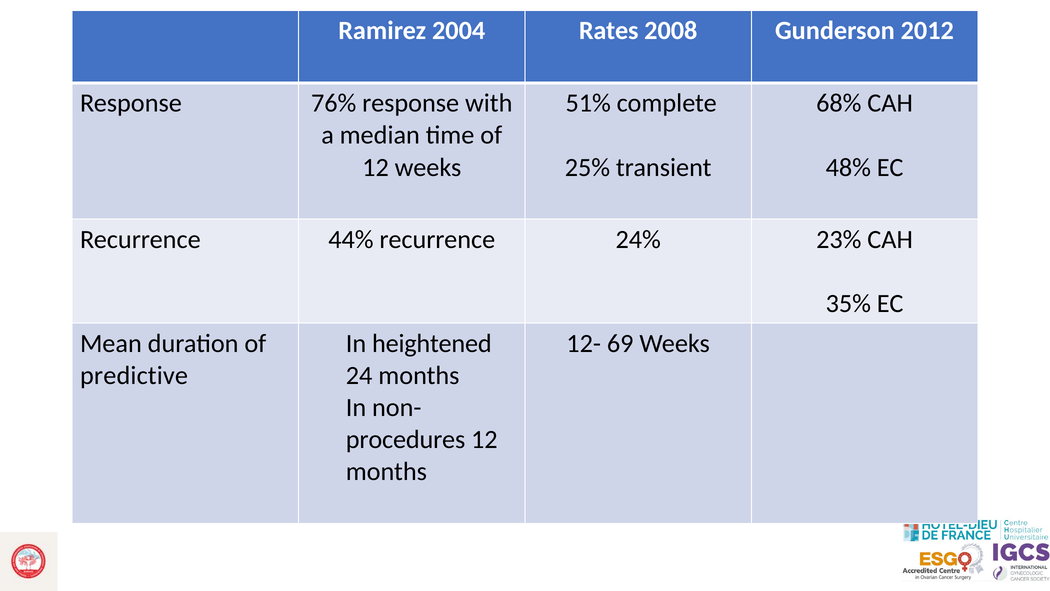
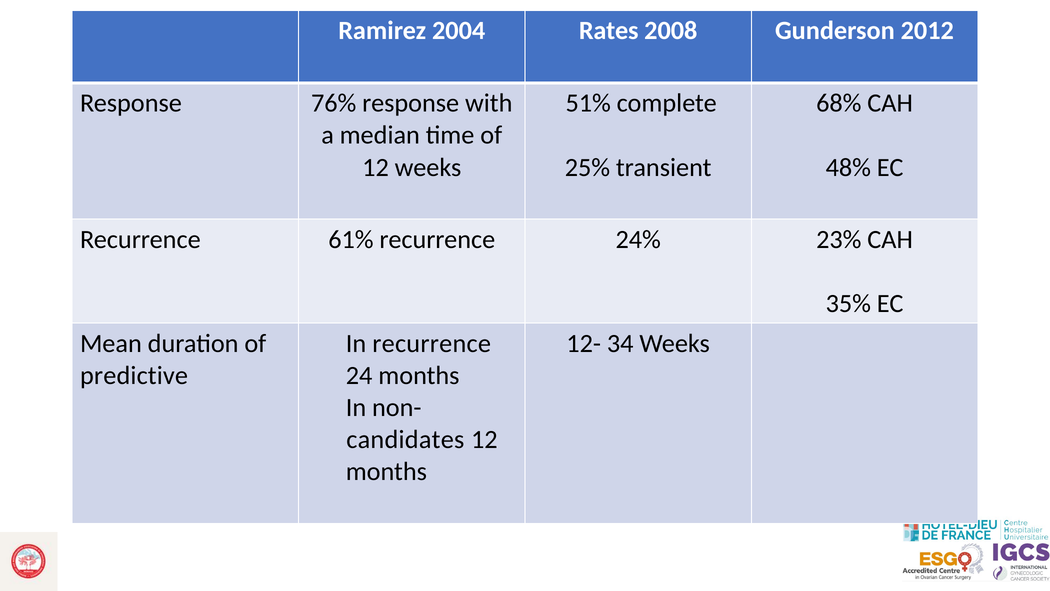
44%: 44% -> 61%
In heightened: heightened -> recurrence
69: 69 -> 34
procedures: procedures -> candidates
